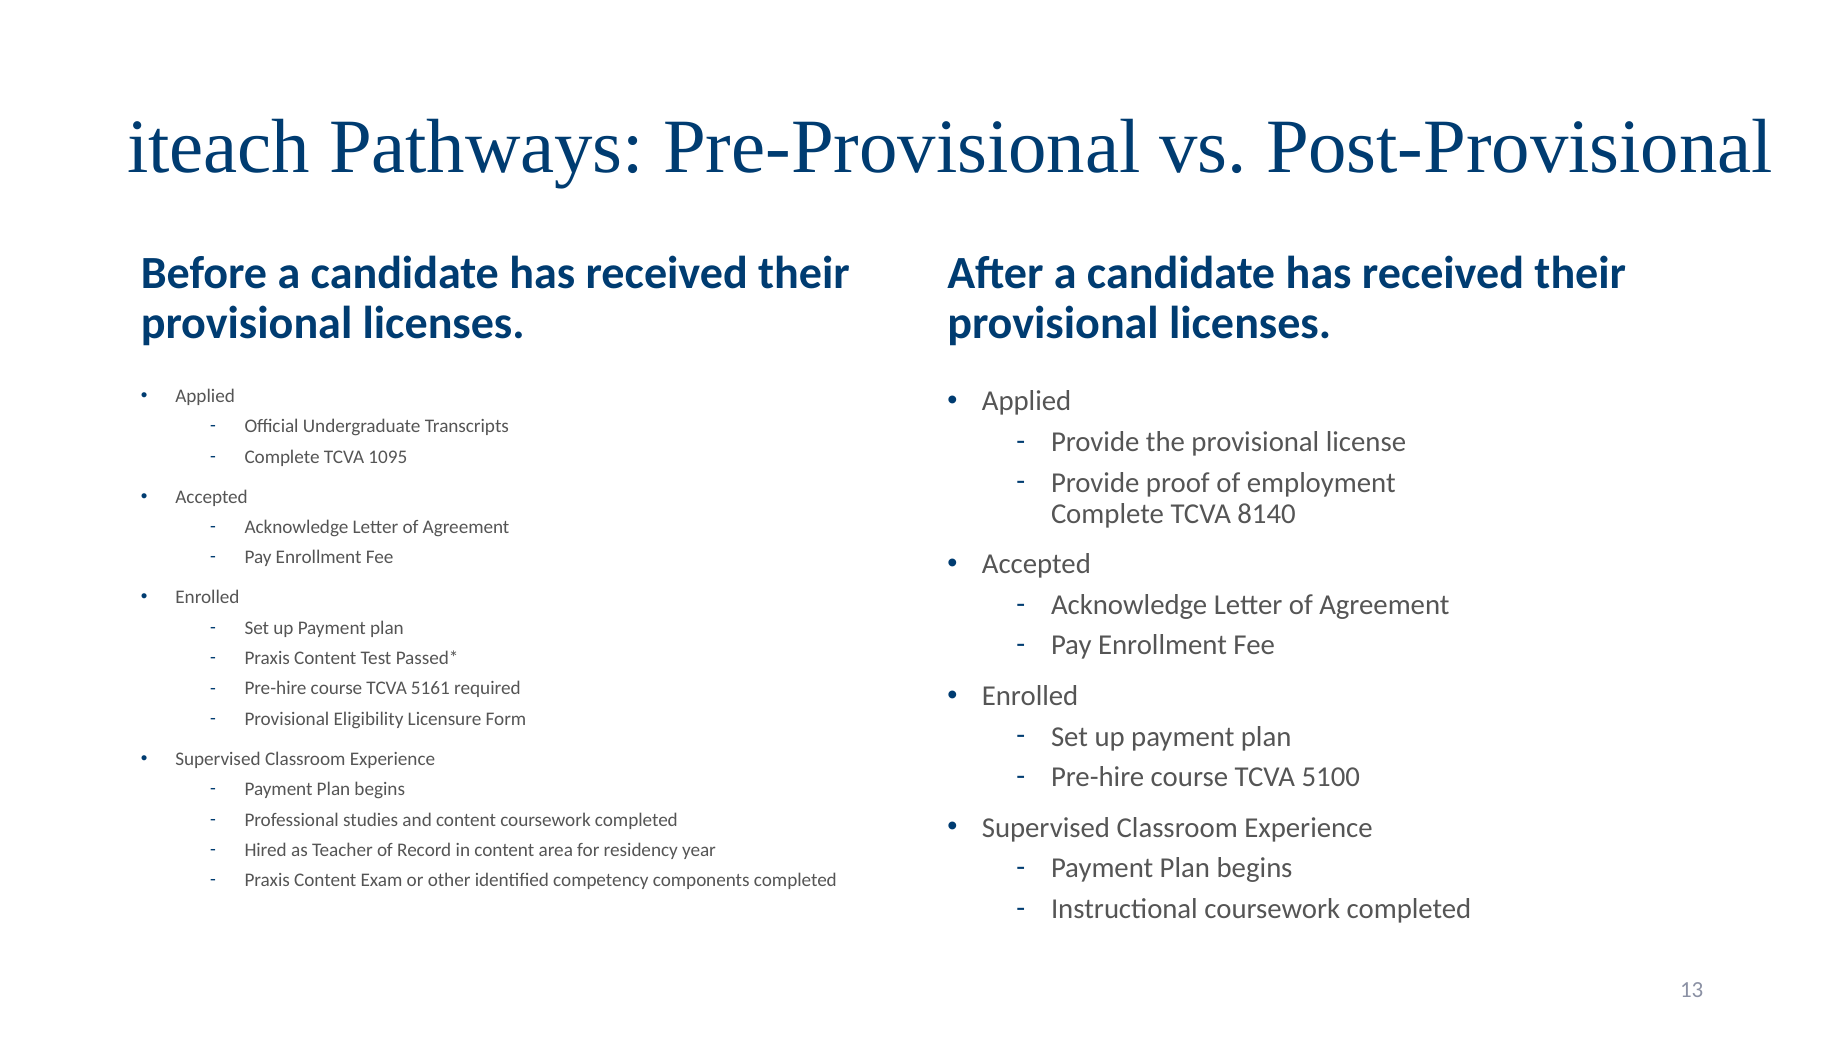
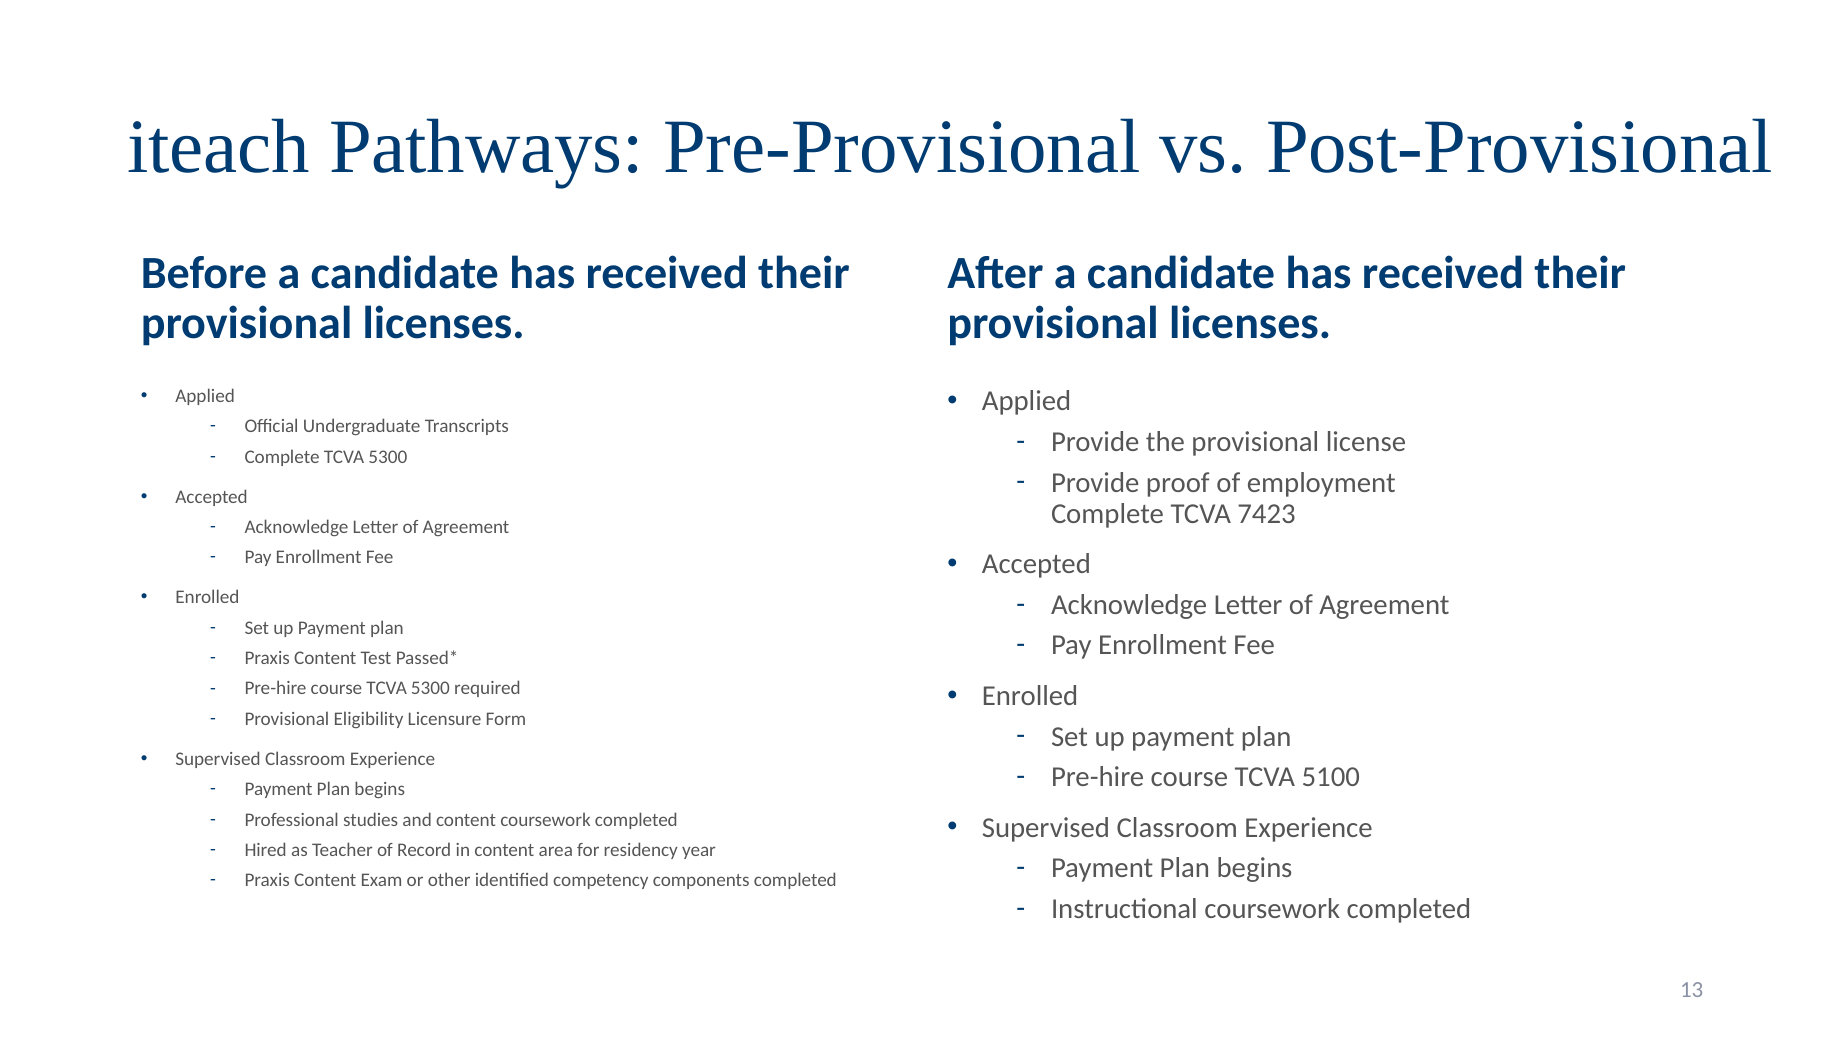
Complete TCVA 1095: 1095 -> 5300
8140: 8140 -> 7423
course TCVA 5161: 5161 -> 5300
